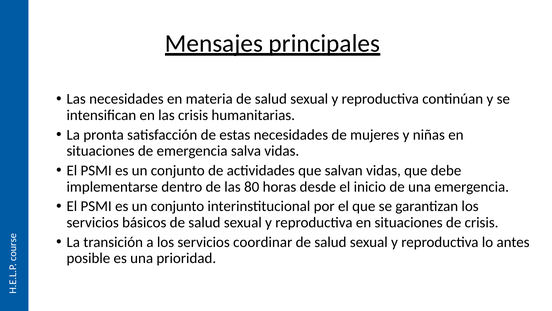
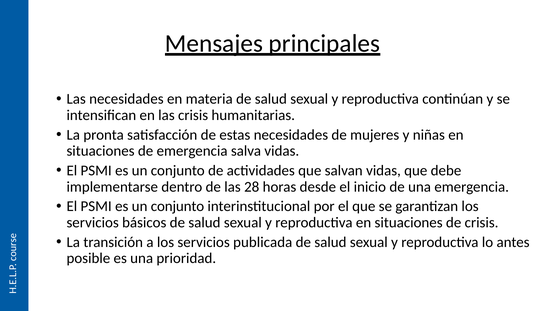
80: 80 -> 28
coordinar: coordinar -> publicada
